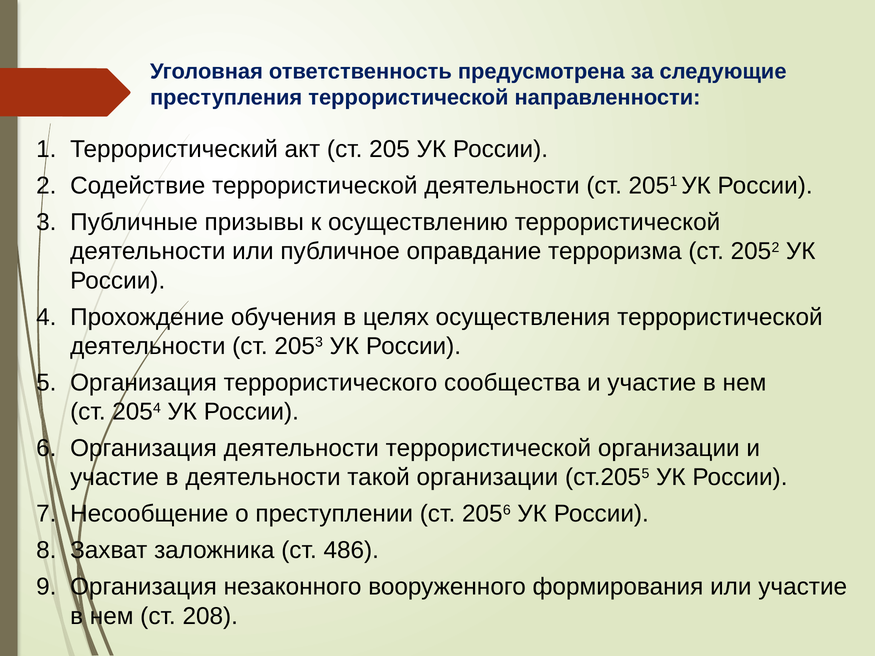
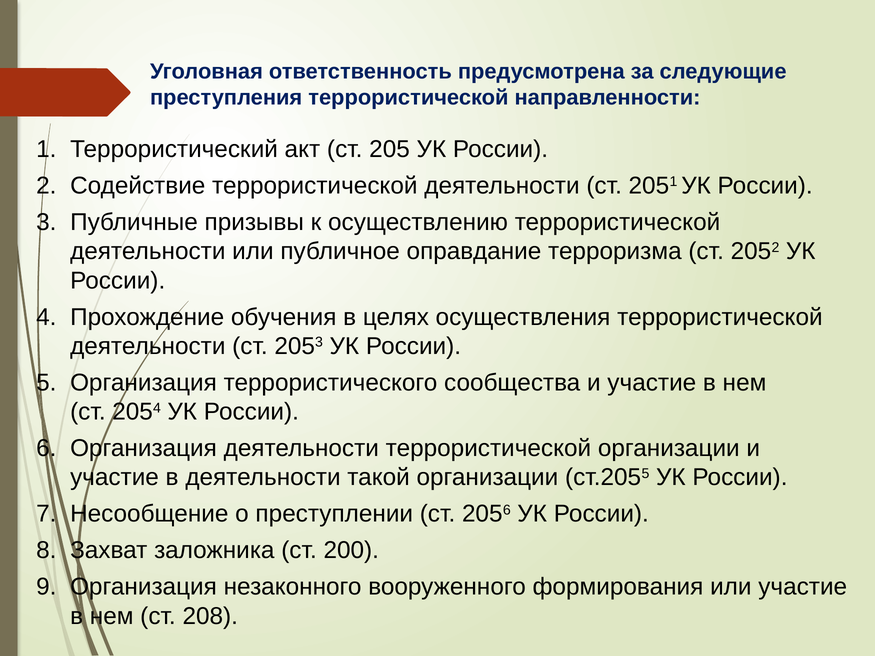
486: 486 -> 200
